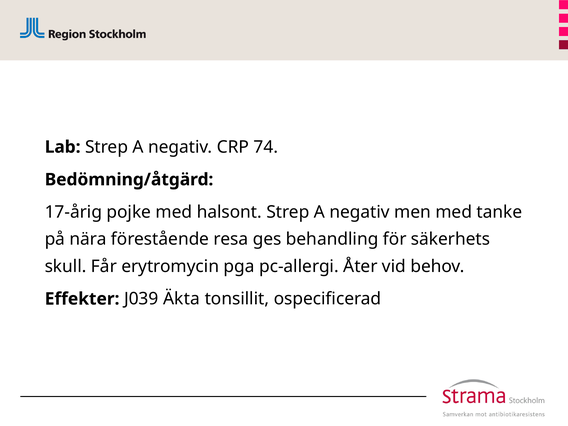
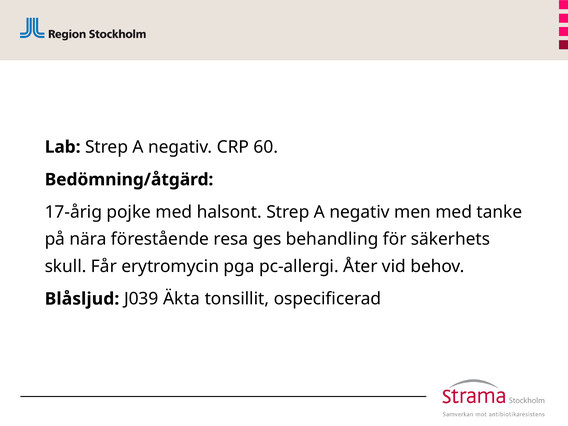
74: 74 -> 60
Effekter: Effekter -> Blåsljud
